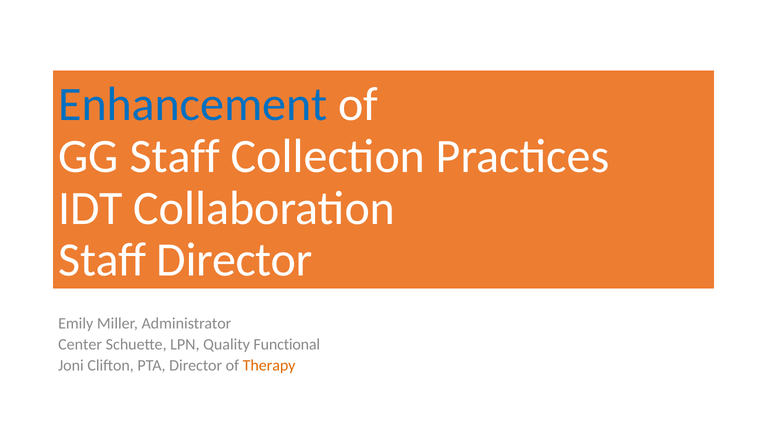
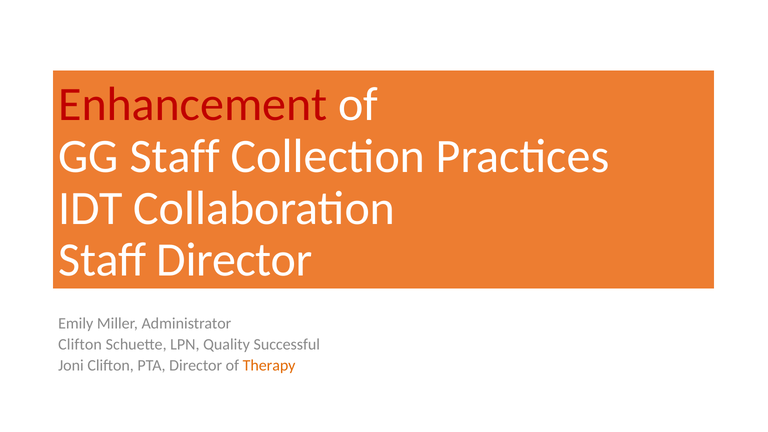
Enhancement colour: blue -> red
Center at (80, 344): Center -> Clifton
Functional: Functional -> Successful
